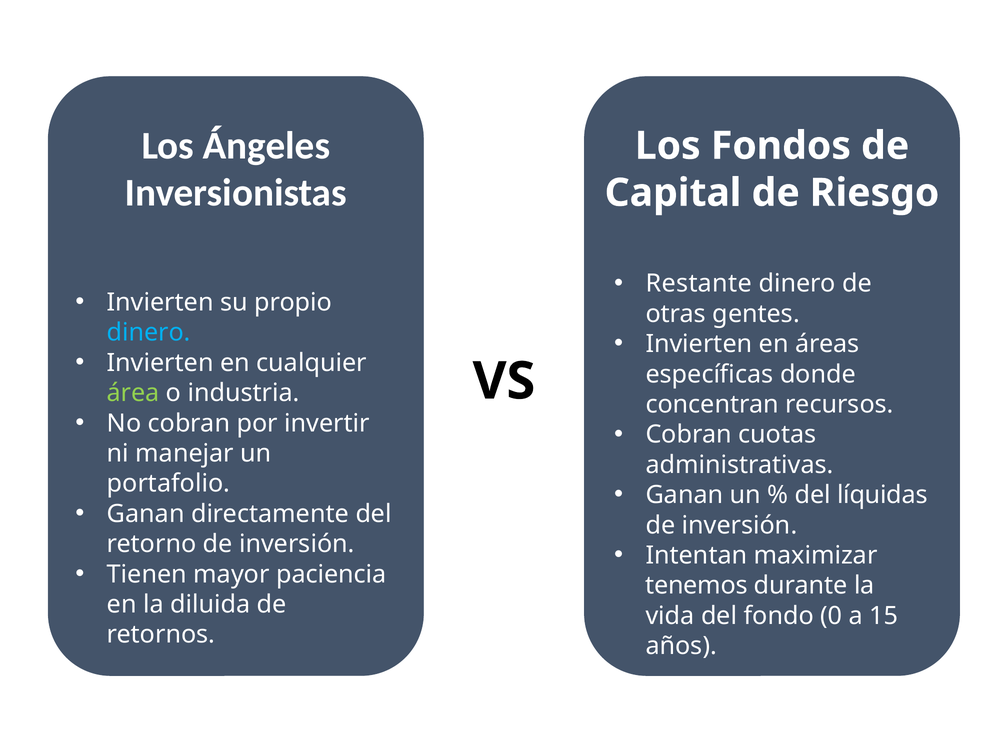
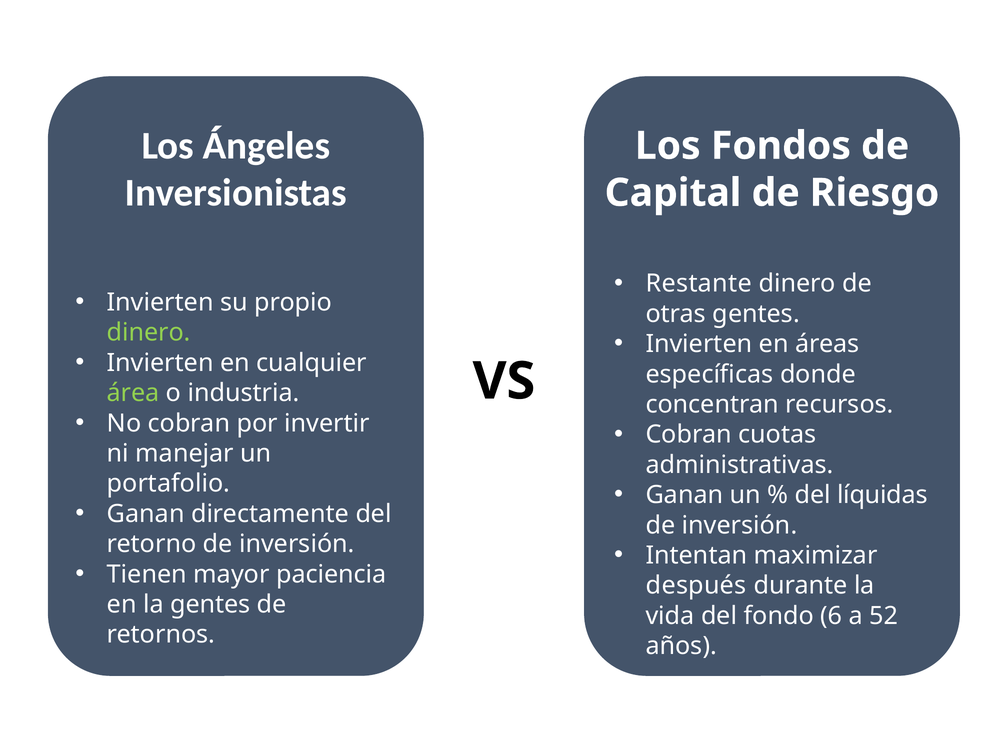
dinero at (149, 333) colour: light blue -> light green
tenemos: tenemos -> después
la diluida: diluida -> gentes
0: 0 -> 6
15: 15 -> 52
